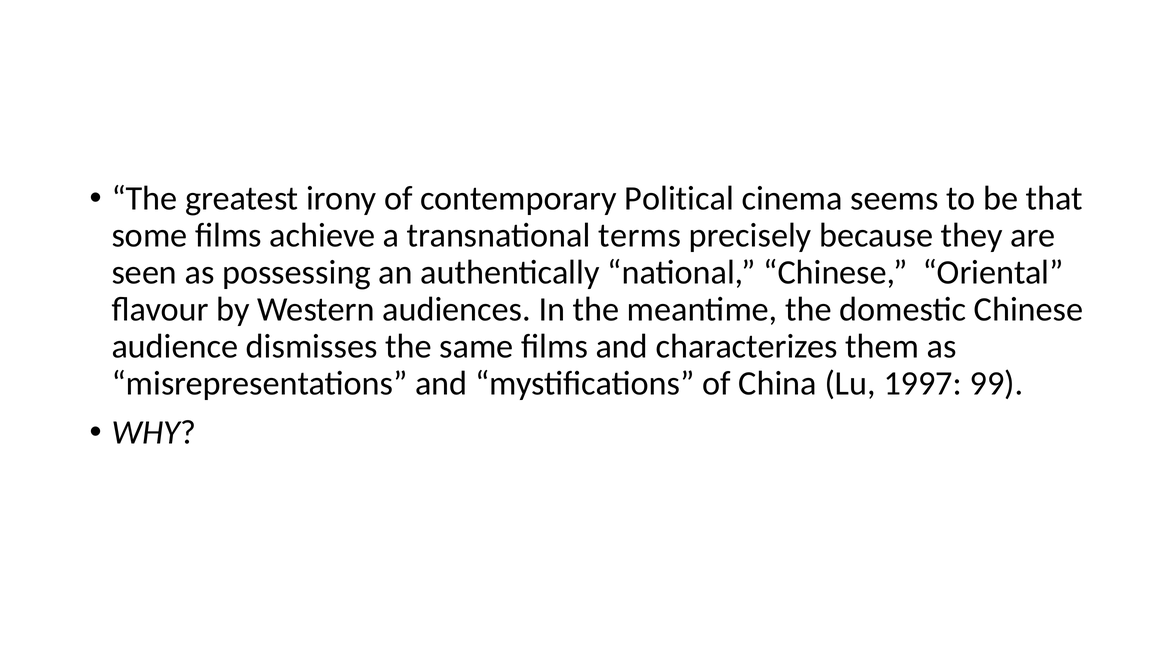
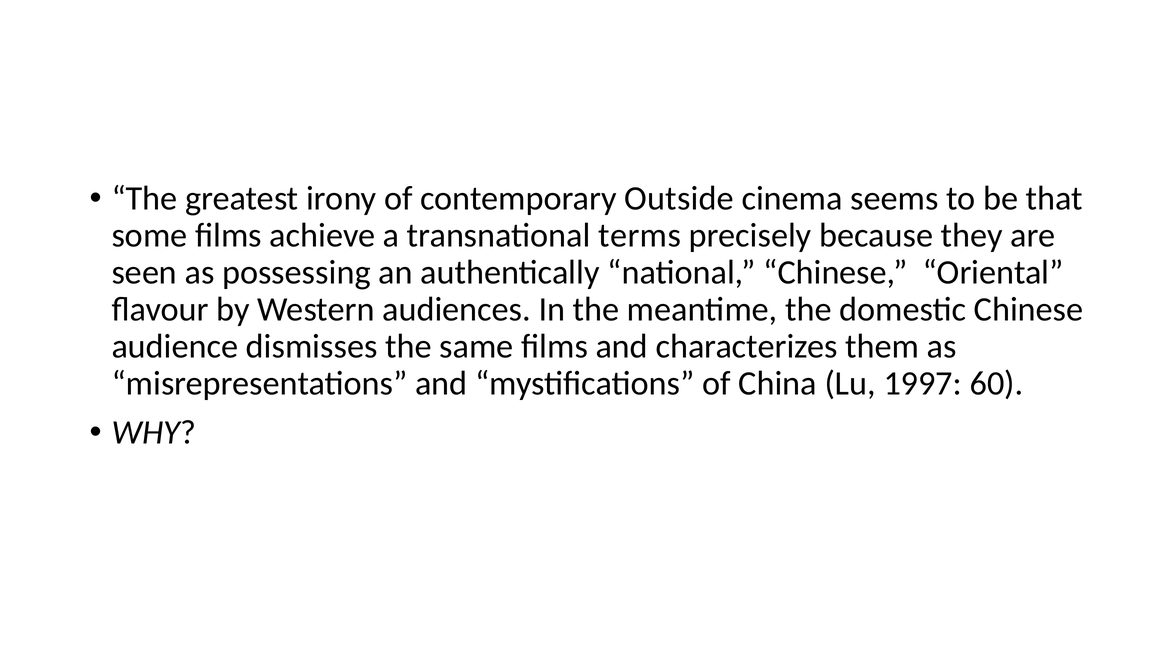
Political: Political -> Outside
99: 99 -> 60
